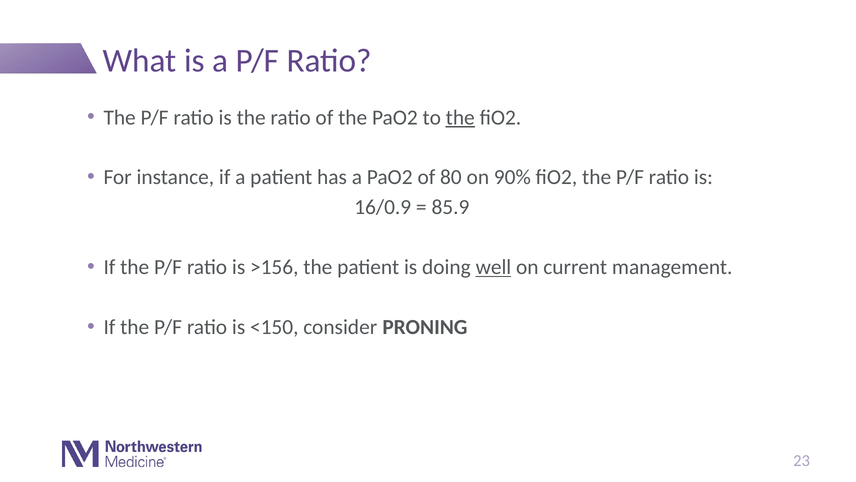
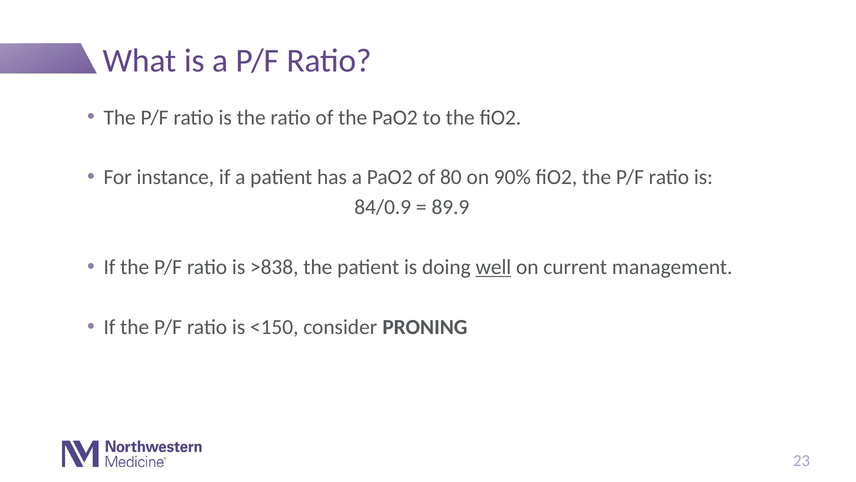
the at (460, 117) underline: present -> none
16/0.9: 16/0.9 -> 84/0.9
85.9: 85.9 -> 89.9
>156: >156 -> >838
